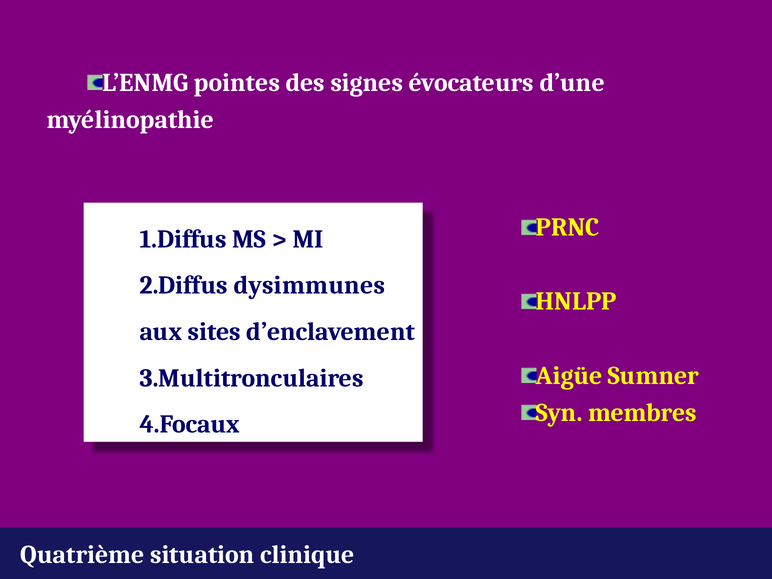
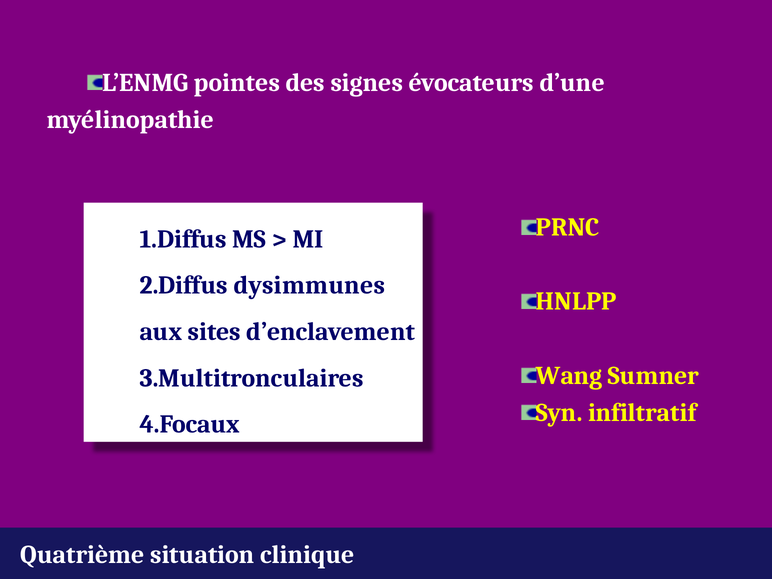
Aigüe: Aigüe -> Wang
membres: membres -> infiltratif
